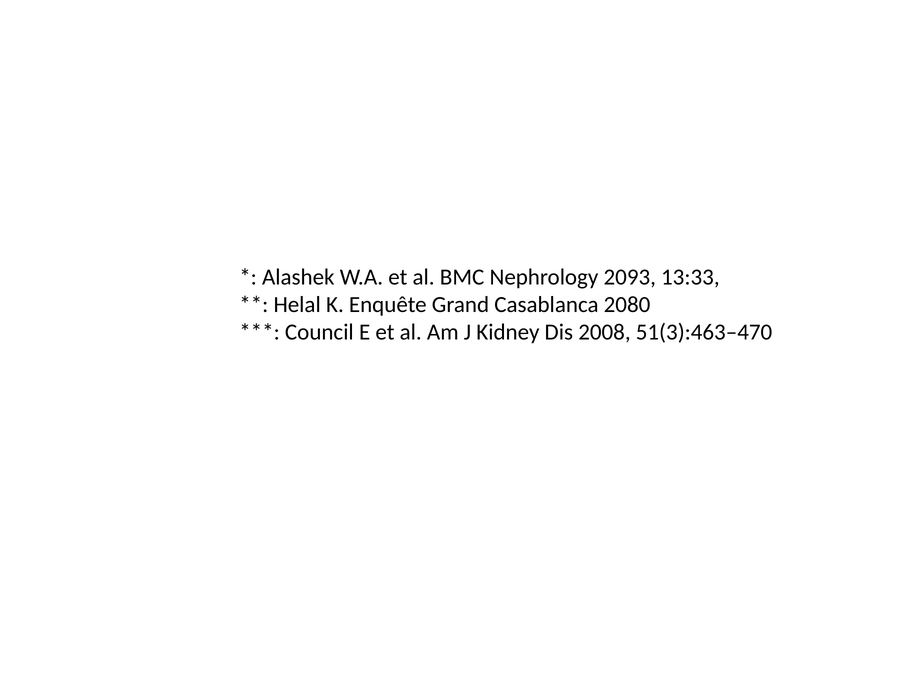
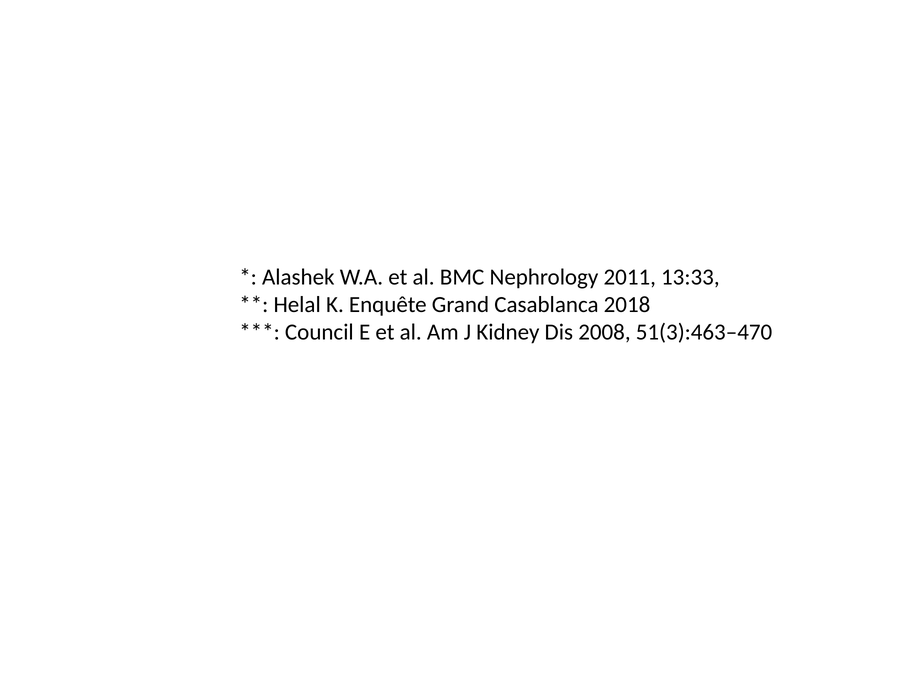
2093: 2093 -> 2011
2080: 2080 -> 2018
